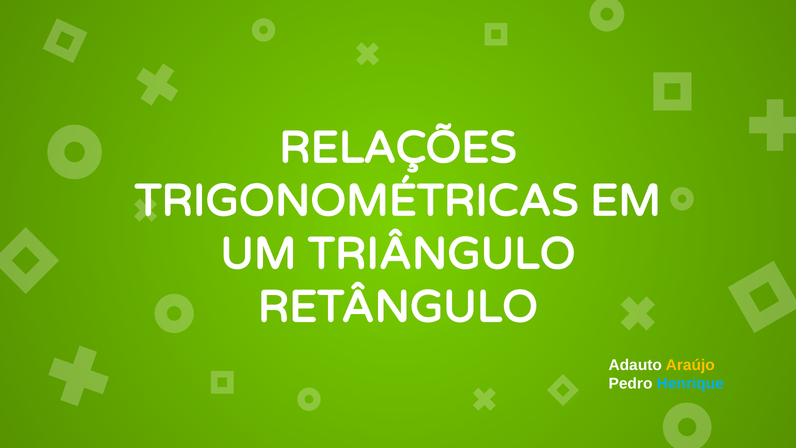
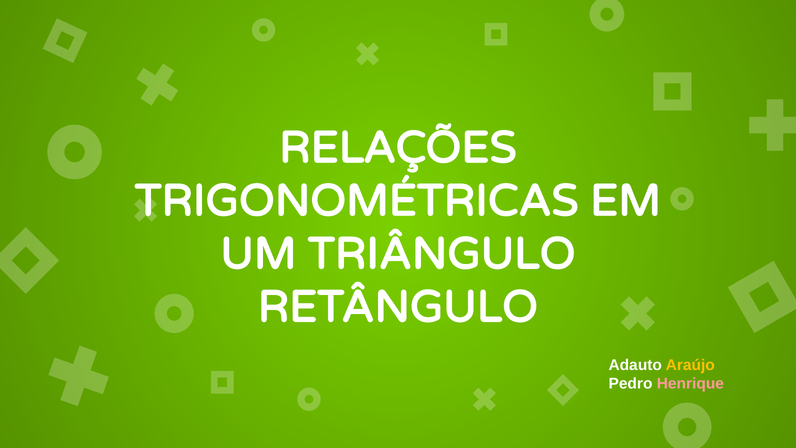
Henrique colour: light blue -> pink
